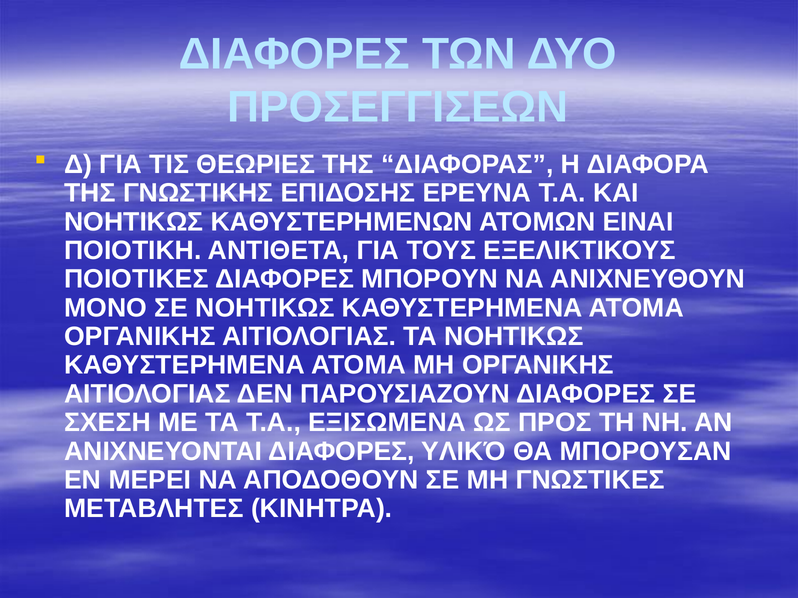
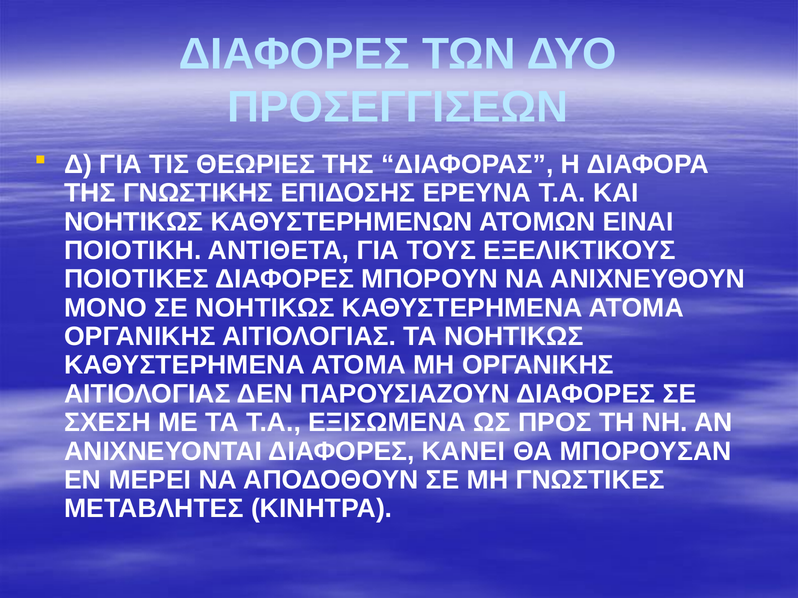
ΥΛΙΚΌ: ΥΛΙΚΌ -> ΚΑΝΕΙ
